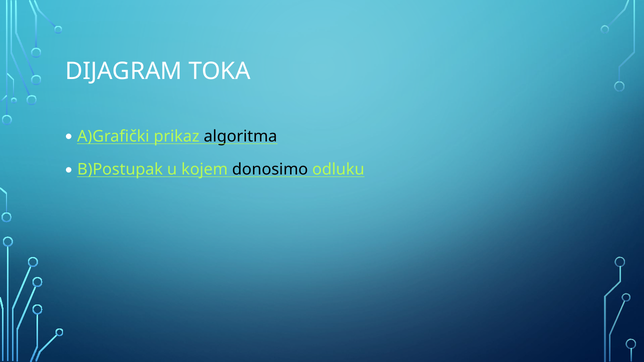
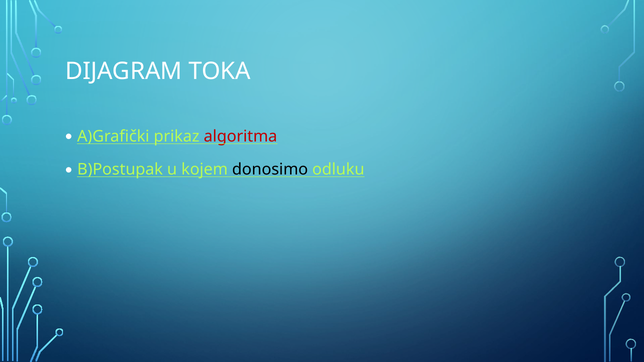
algoritma colour: black -> red
